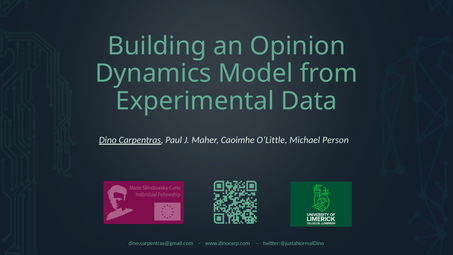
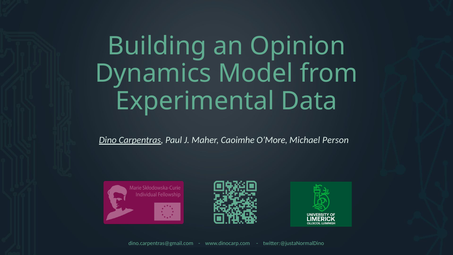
O’Little: O’Little -> O’More
